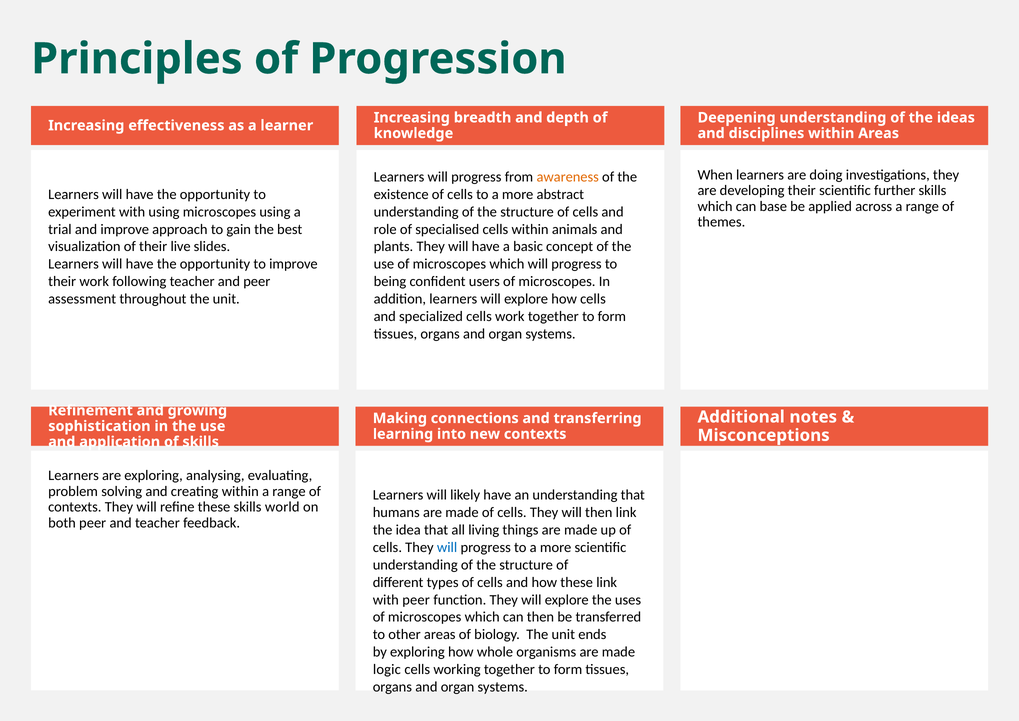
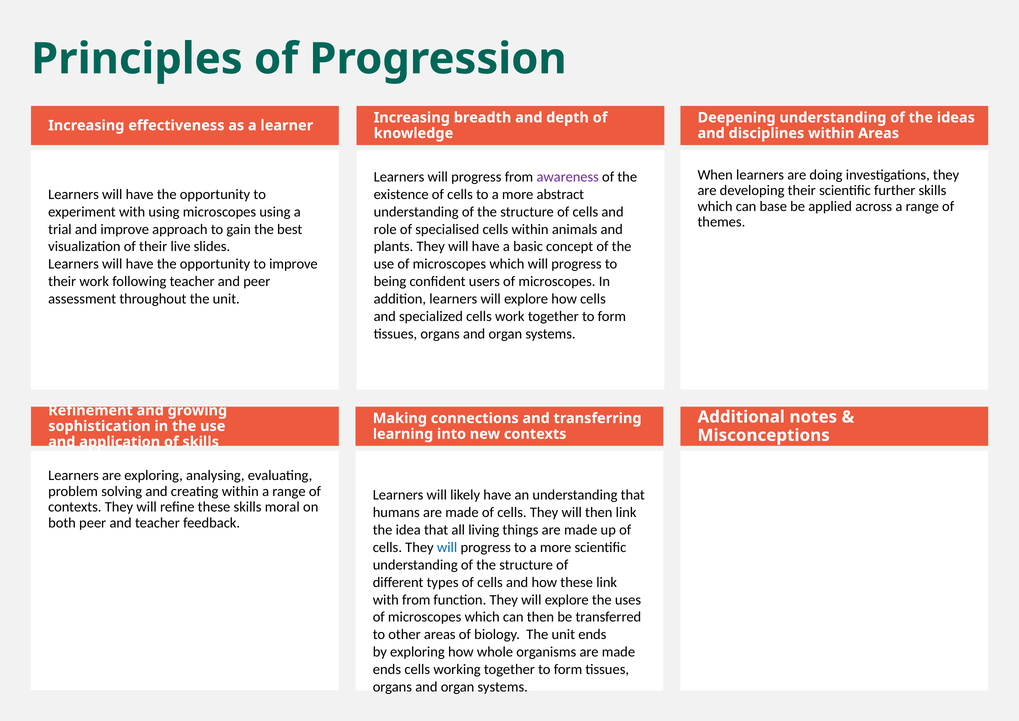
awareness colour: orange -> purple
world: world -> moral
with peer: peer -> from
logic at (387, 669): logic -> ends
